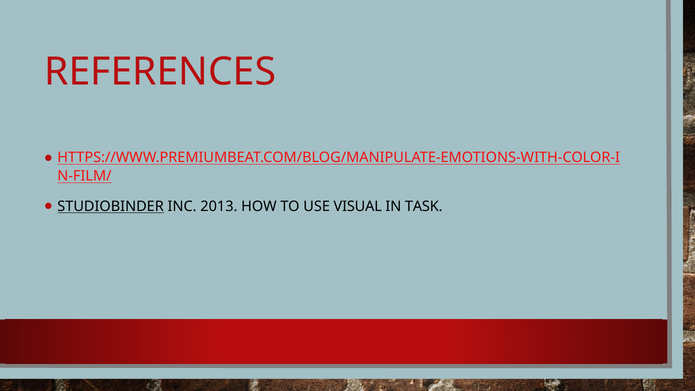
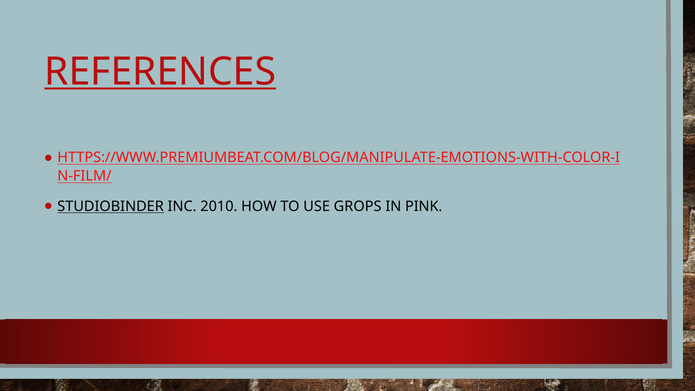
REFERENCES underline: none -> present
2013: 2013 -> 2010
VISUAL: VISUAL -> GROPS
TASK: TASK -> PINK
